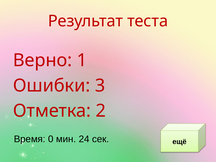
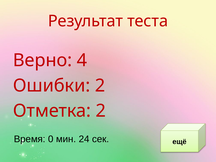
1: 1 -> 4
Ошибки 3: 3 -> 2
